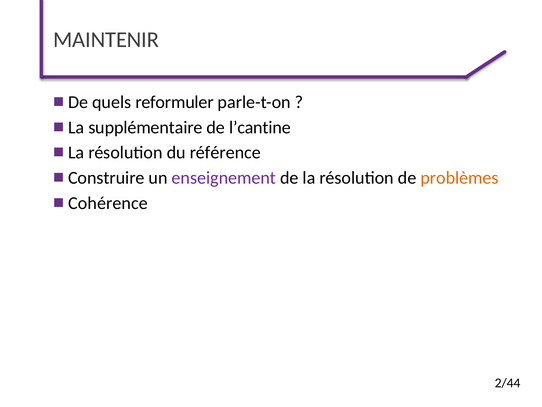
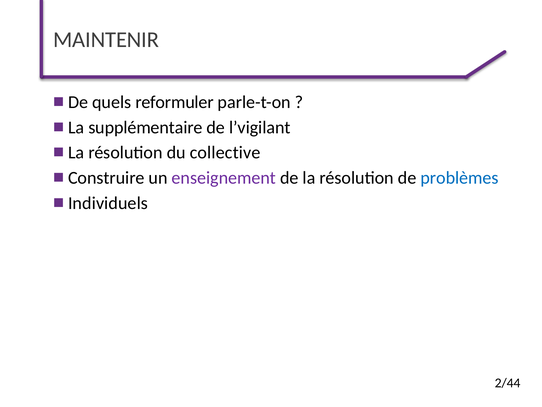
l’cantine: l’cantine -> l’vigilant
référence: référence -> collective
problèmes colour: orange -> blue
Cohérence: Cohérence -> Individuels
